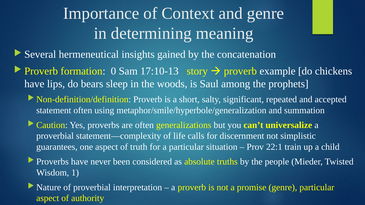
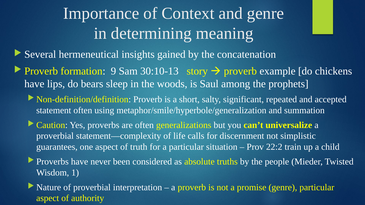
0: 0 -> 9
17:10-13: 17:10-13 -> 30:10-13
22:1: 22:1 -> 22:2
